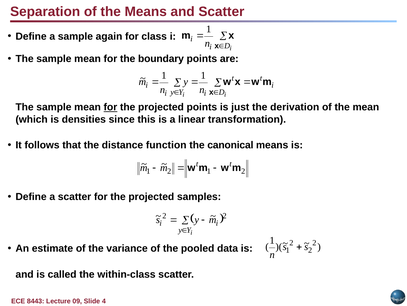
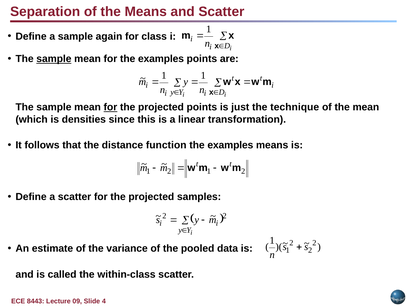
sample at (54, 59) underline: none -> present
for the boundary: boundary -> examples
derivation: derivation -> technique
canonical at (230, 145): canonical -> examples
